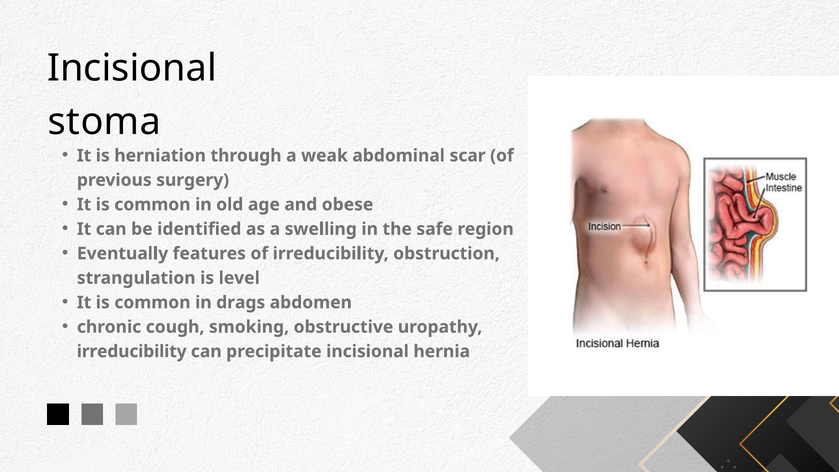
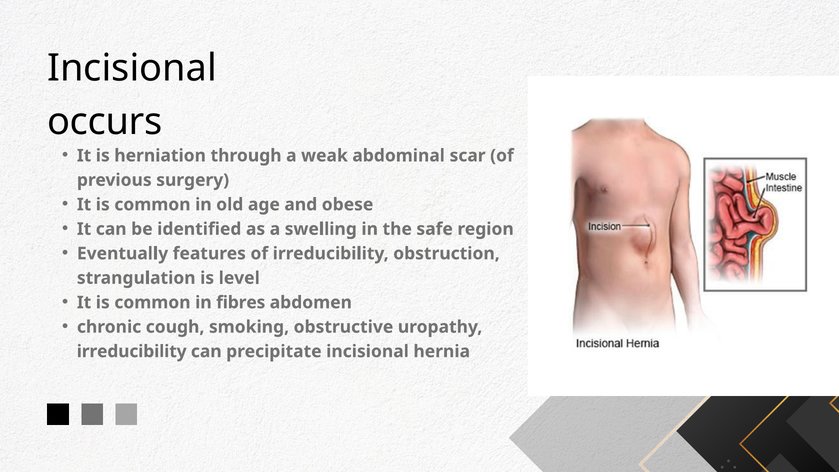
stoma: stoma -> occurs
drags: drags -> fibres
